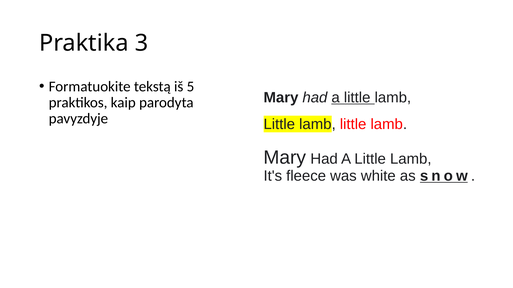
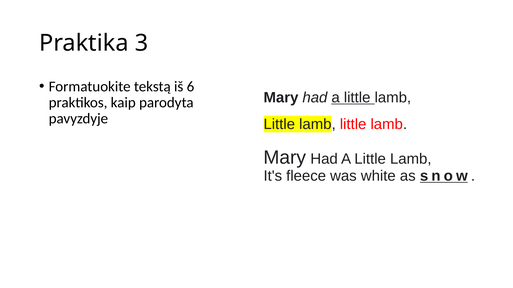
5: 5 -> 6
